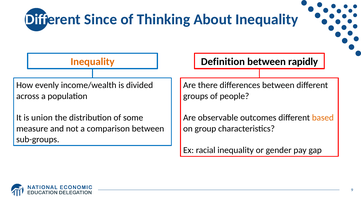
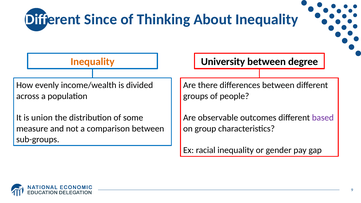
Definition: Definition -> University
rapidly: rapidly -> degree
based colour: orange -> purple
